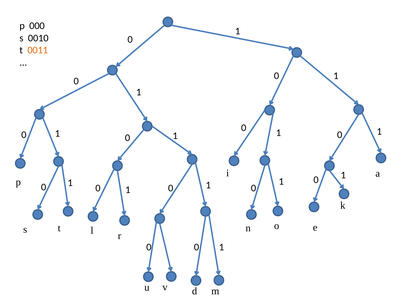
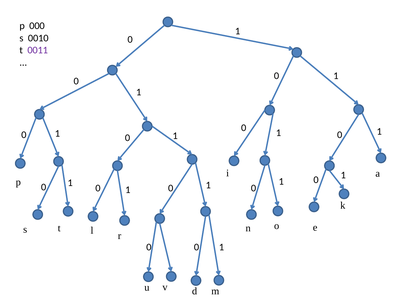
0011 colour: orange -> purple
